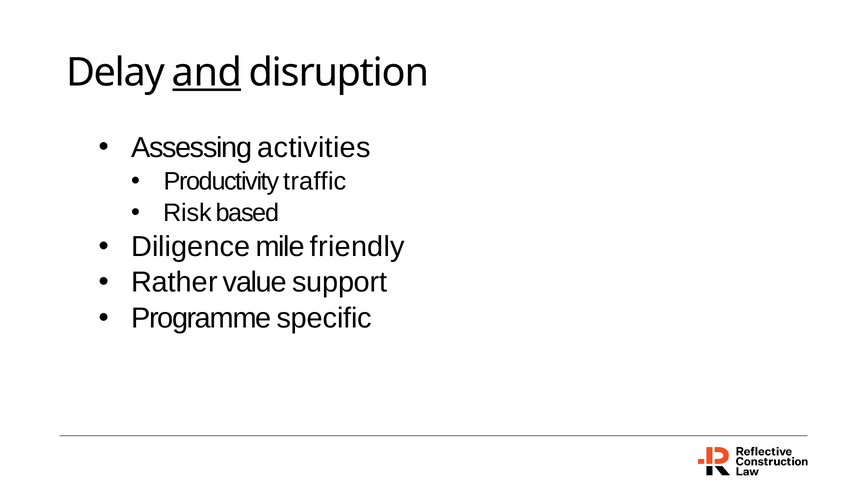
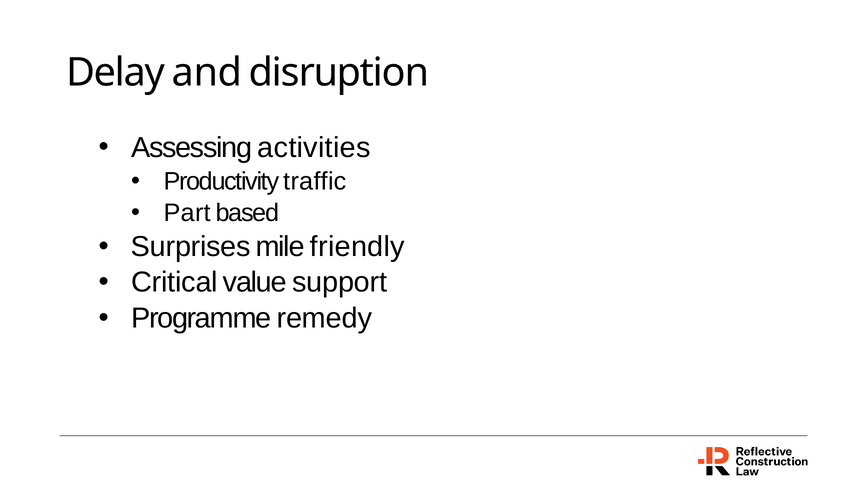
and underline: present -> none
Risk: Risk -> Part
Diligence: Diligence -> Surprises
Rather: Rather -> Critical
specific: specific -> remedy
